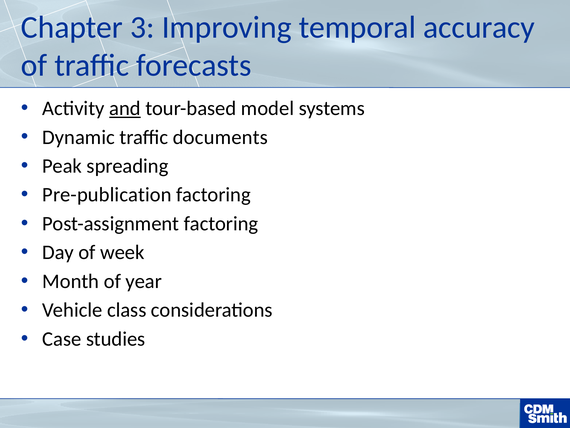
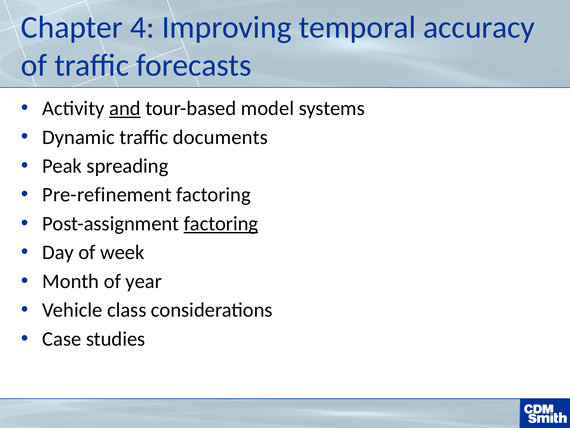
3: 3 -> 4
Pre-publication: Pre-publication -> Pre-refinement
factoring at (221, 223) underline: none -> present
